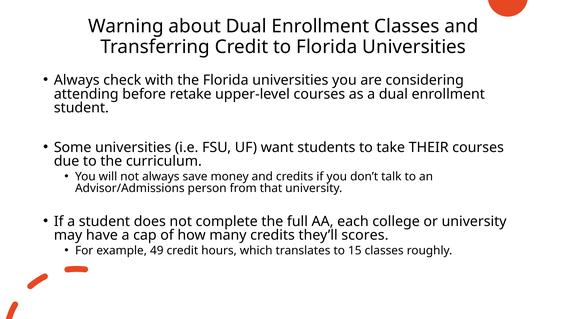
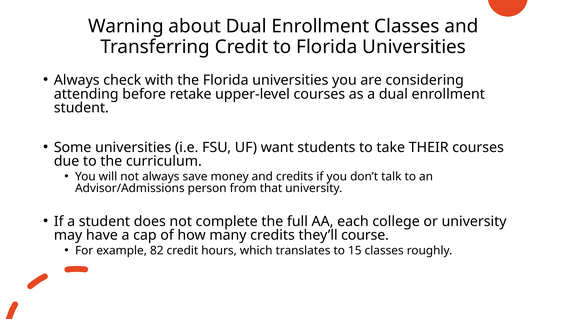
scores: scores -> course
49: 49 -> 82
